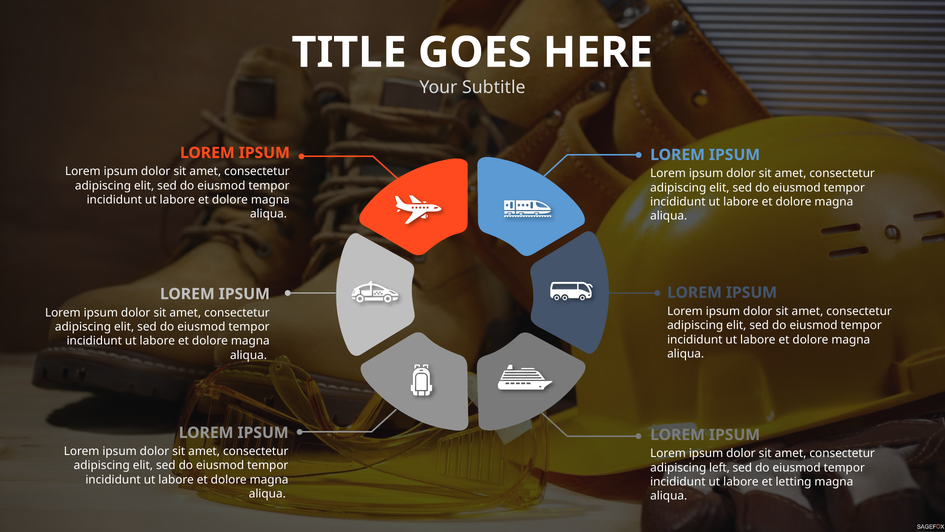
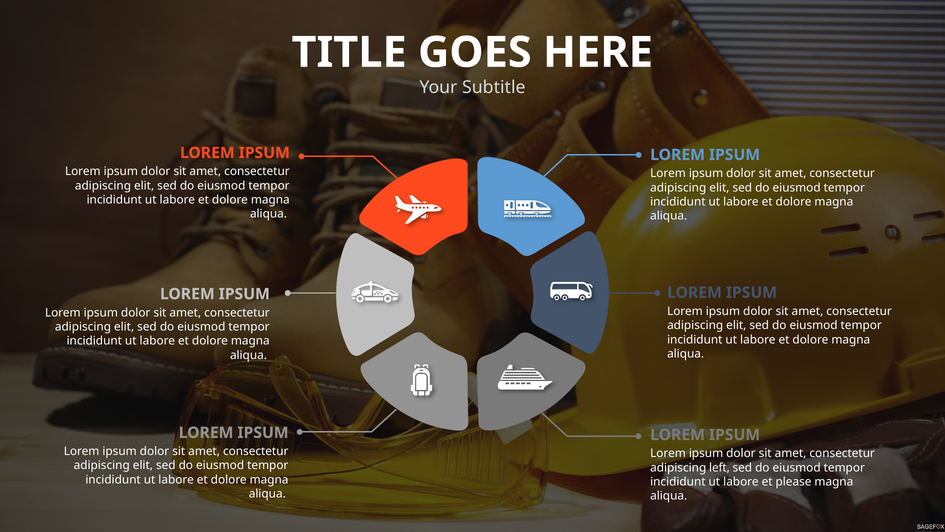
letting: letting -> please
